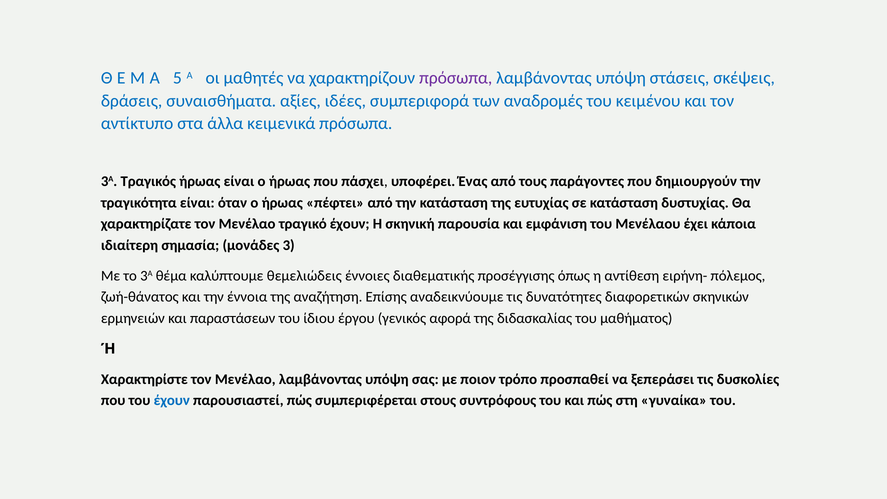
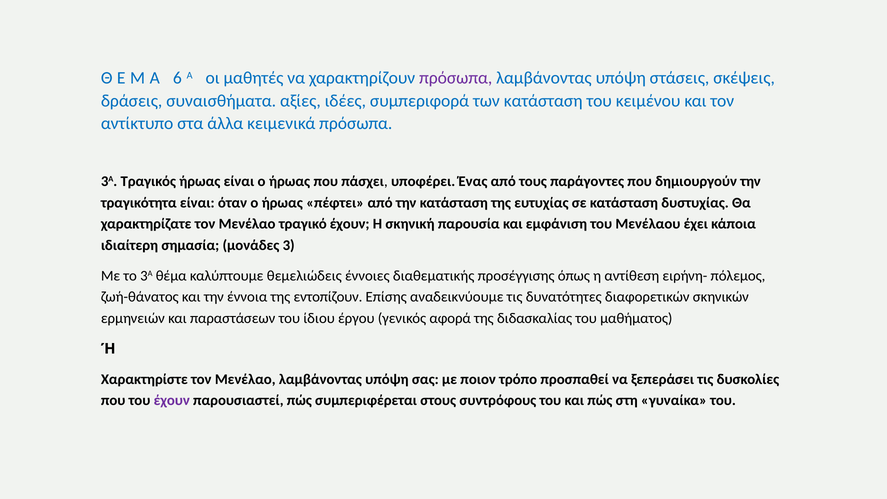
5: 5 -> 6
των αναδρομές: αναδρομές -> κατάσταση
αναζήτηση: αναζήτηση -> εντοπίζουν
έχουν at (172, 400) colour: blue -> purple
